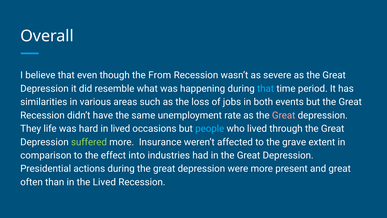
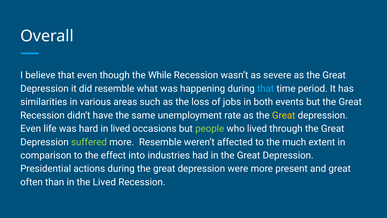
From: From -> While
Great at (284, 115) colour: pink -> yellow
They at (31, 129): They -> Even
people colour: light blue -> light green
more Insurance: Insurance -> Resemble
grave: grave -> much
